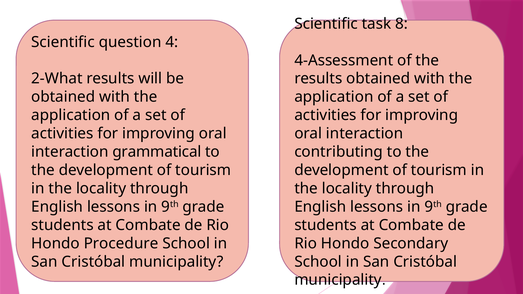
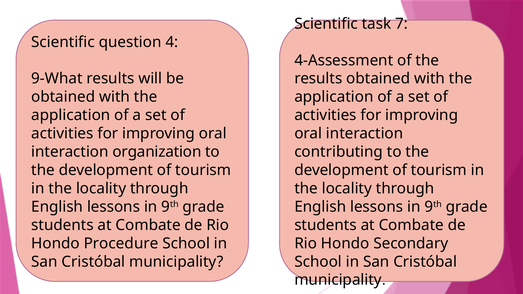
8: 8 -> 7
2-What: 2-What -> 9-What
grammatical: grammatical -> organization
